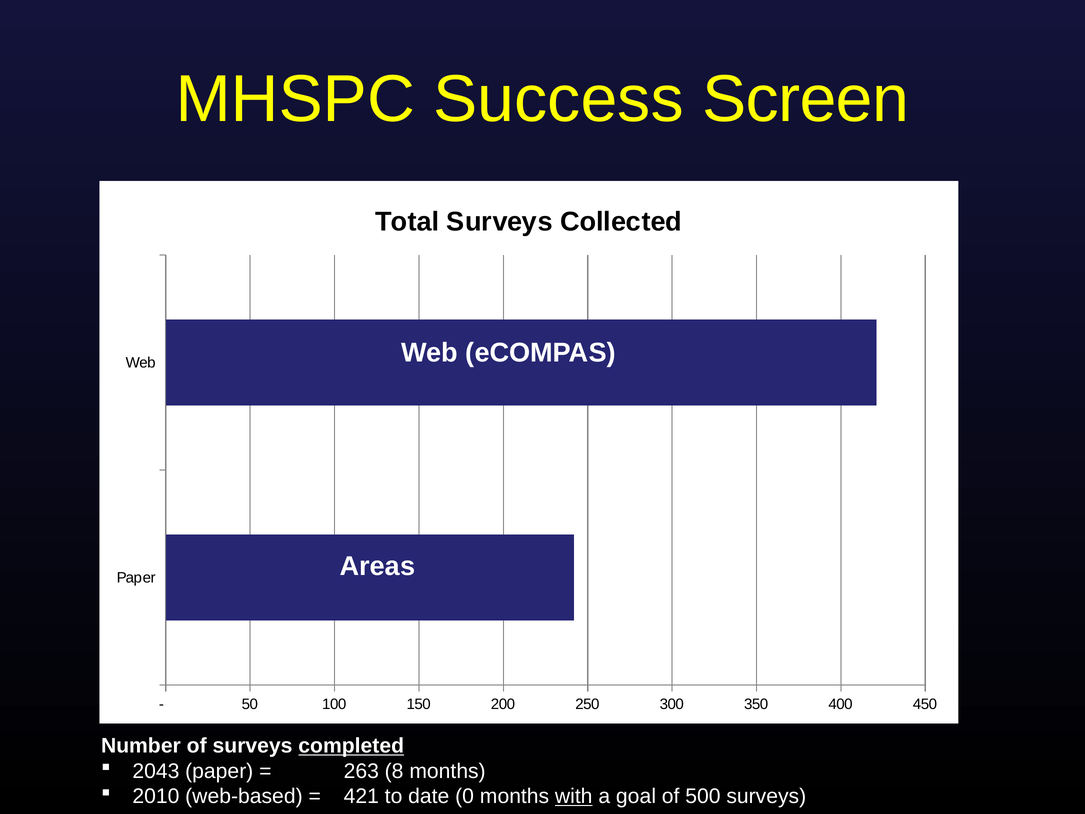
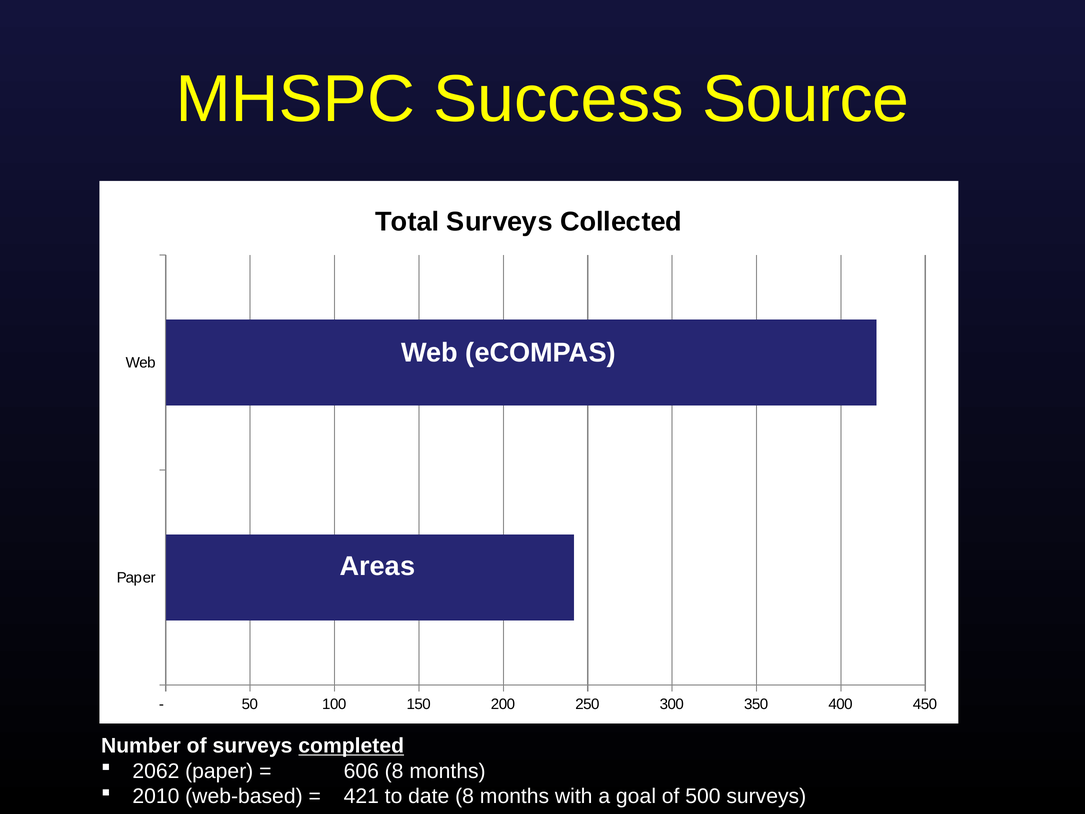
Screen: Screen -> Source
2043: 2043 -> 2062
263: 263 -> 606
date 0: 0 -> 8
with underline: present -> none
